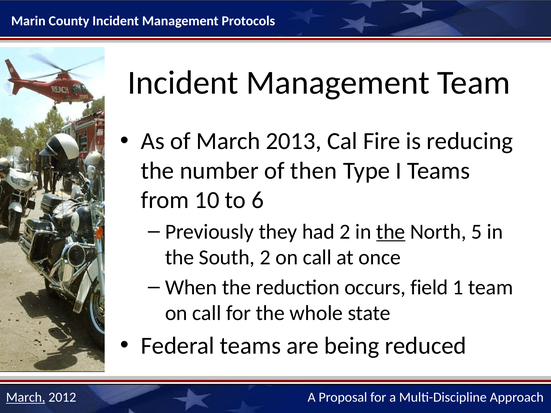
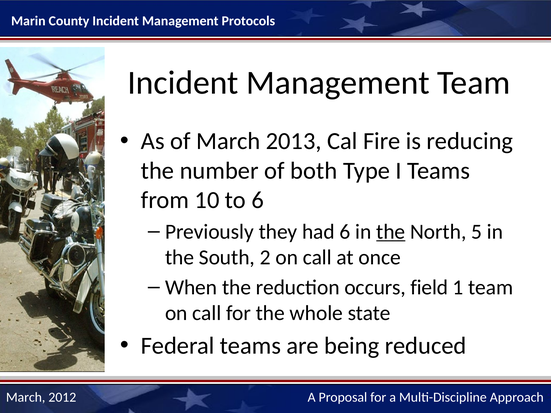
then: then -> both
had 2: 2 -> 6
March at (26, 398) underline: present -> none
